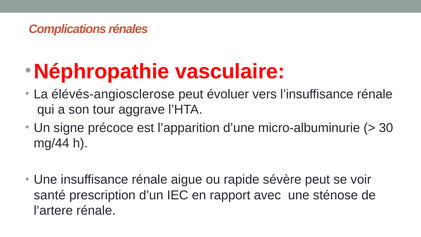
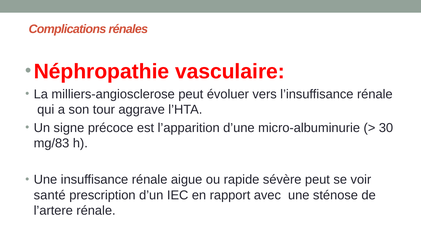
élévés-angiosclerose: élévés-angiosclerose -> milliers-angiosclerose
mg/44: mg/44 -> mg/83
